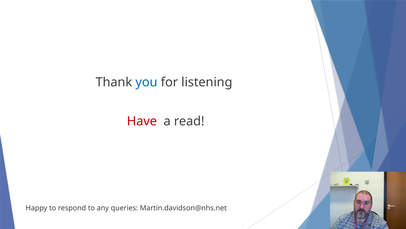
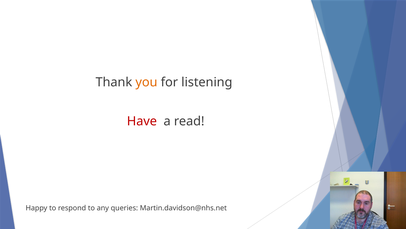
you colour: blue -> orange
